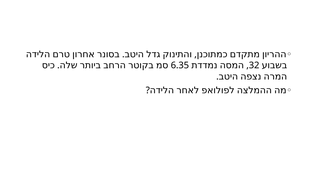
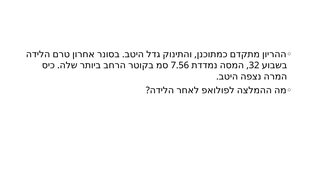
6.35: 6.35 -> 7.56
